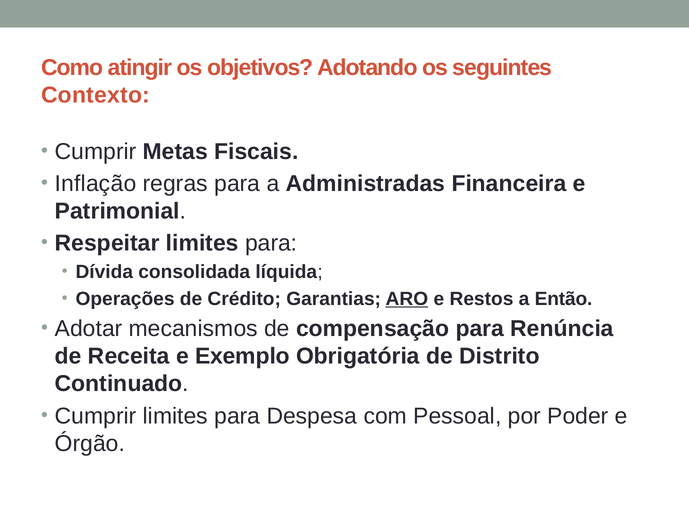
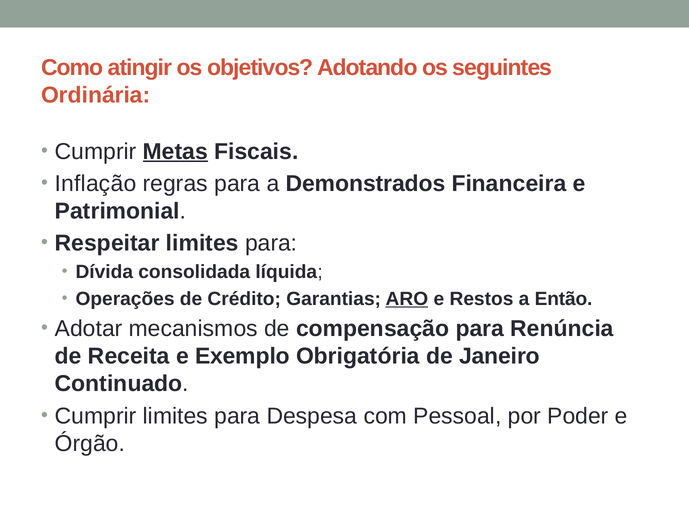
Contexto: Contexto -> Ordinária
Metas underline: none -> present
Administradas: Administradas -> Demonstrados
Distrito: Distrito -> Janeiro
